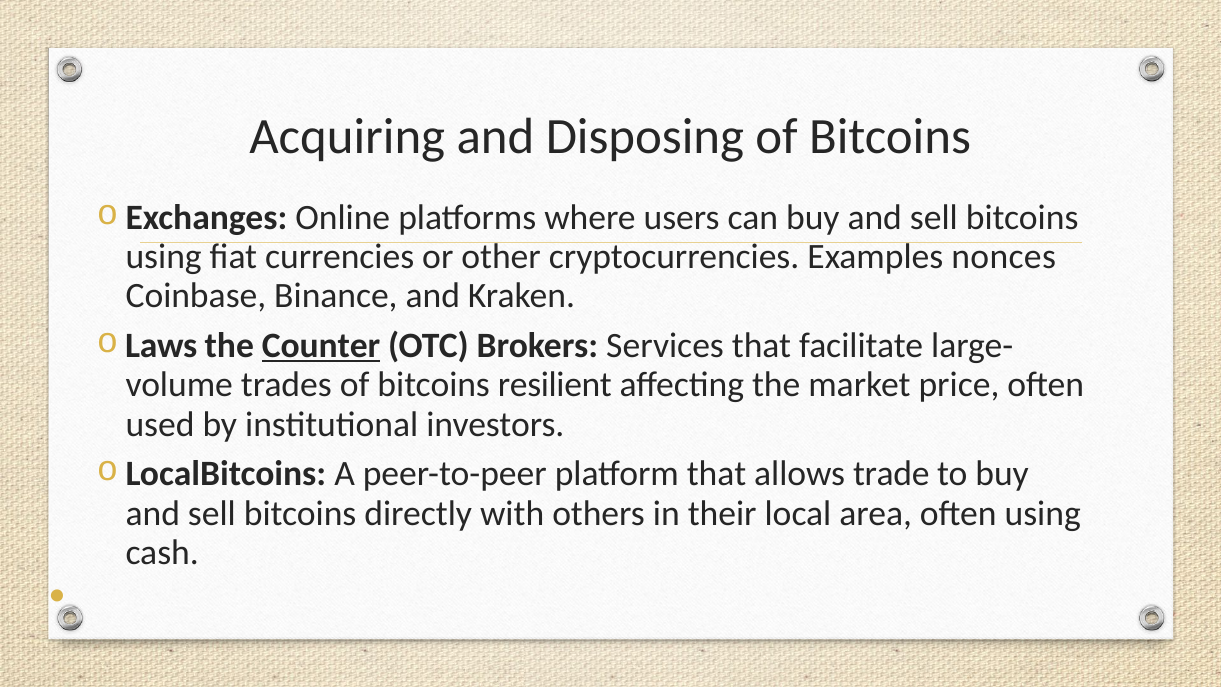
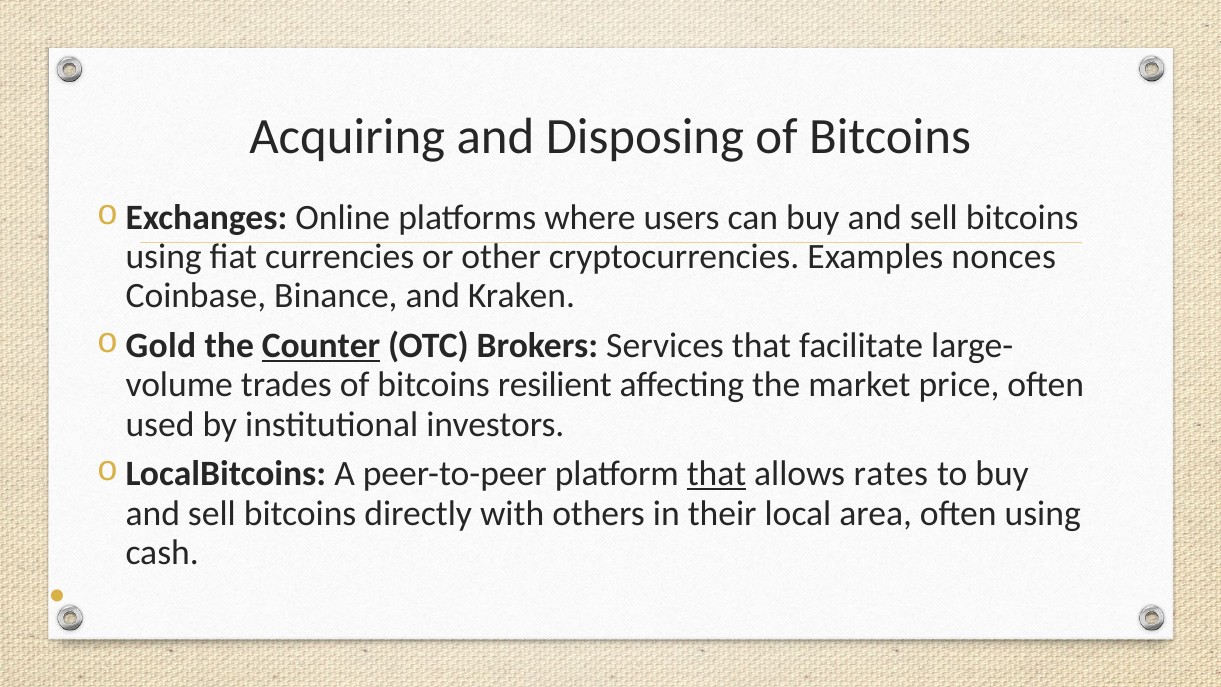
Laws: Laws -> Gold
that at (717, 474) underline: none -> present
trade: trade -> rates
